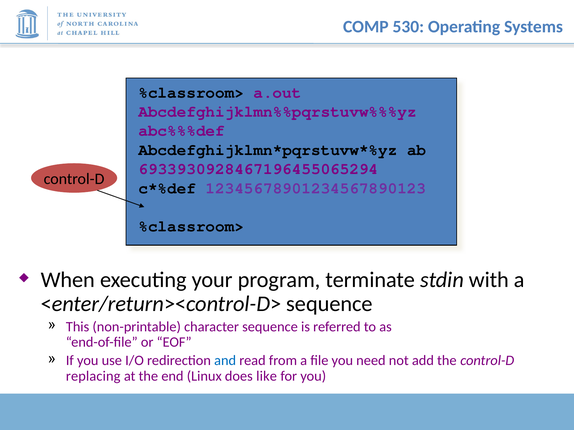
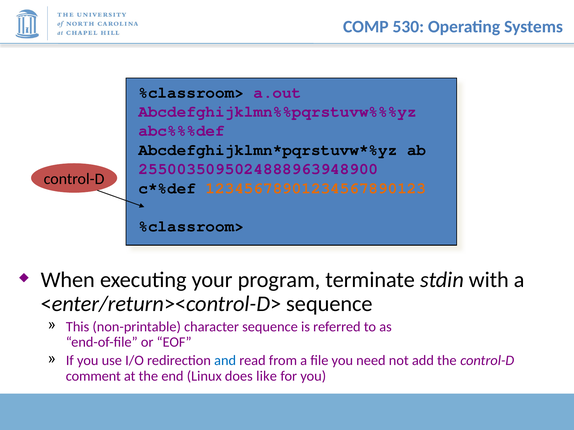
6933930928467196455065294: 6933930928467196455065294 -> 2550035095024888963948900
12345678901234567890123 colour: purple -> orange
replacing: replacing -> comment
